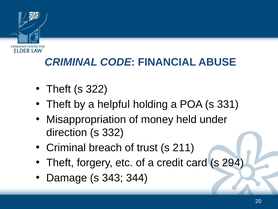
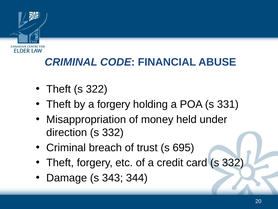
a helpful: helpful -> forgery
211: 211 -> 695
card s 294: 294 -> 332
